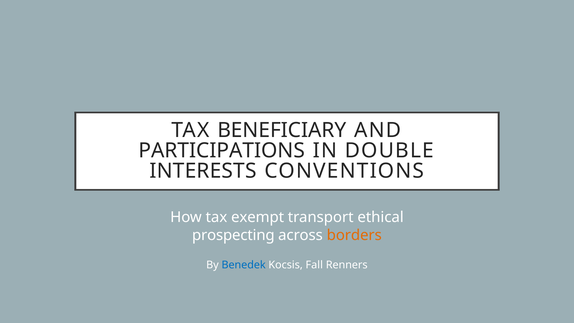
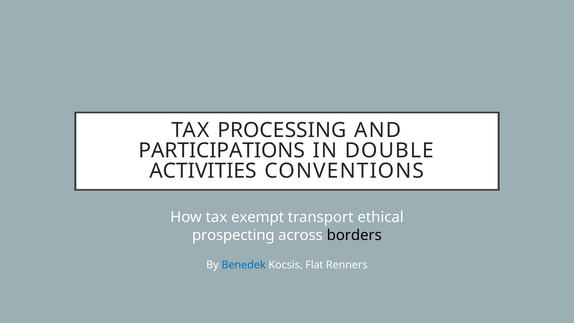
BENEFICIARY: BENEFICIARY -> PROCESSING
INTERESTS: INTERESTS -> ACTIVITIES
borders colour: orange -> black
Fall: Fall -> Flat
